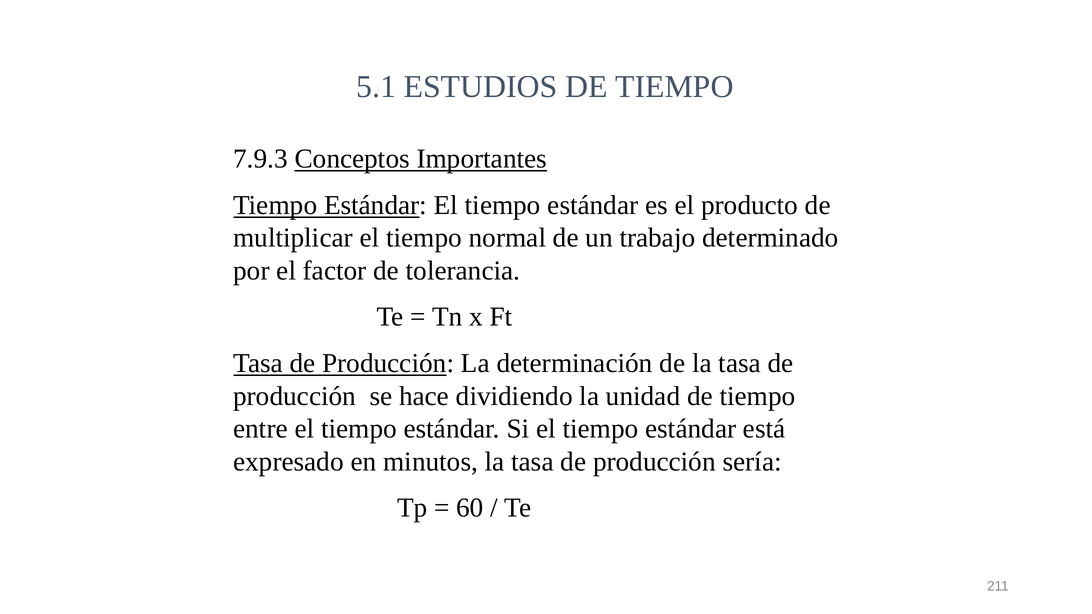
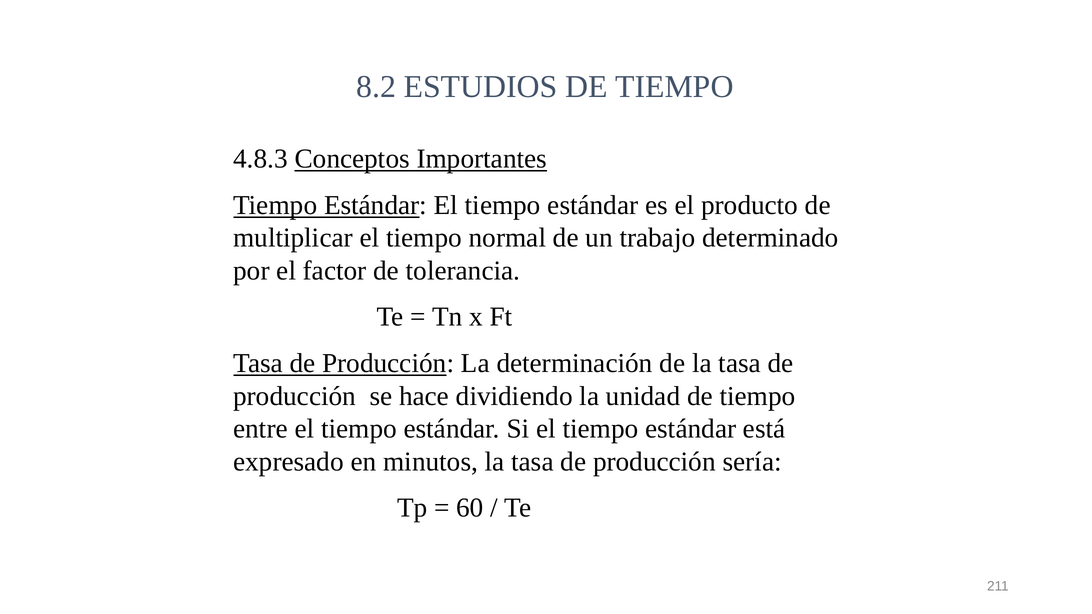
5.1: 5.1 -> 8.2
7.9.3: 7.9.3 -> 4.8.3
